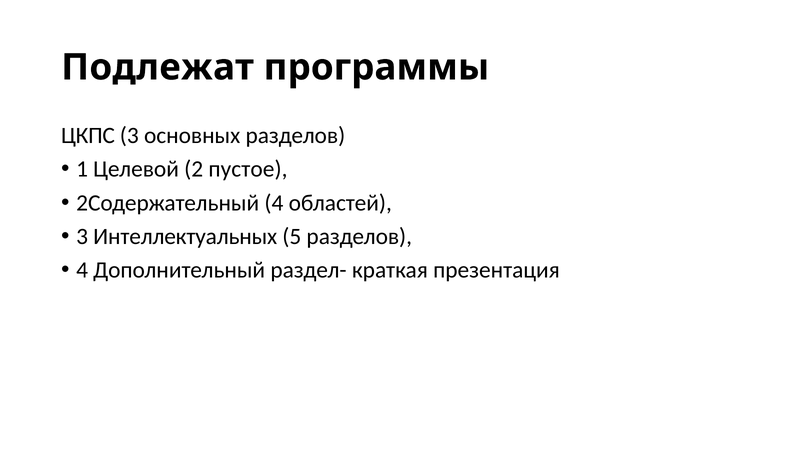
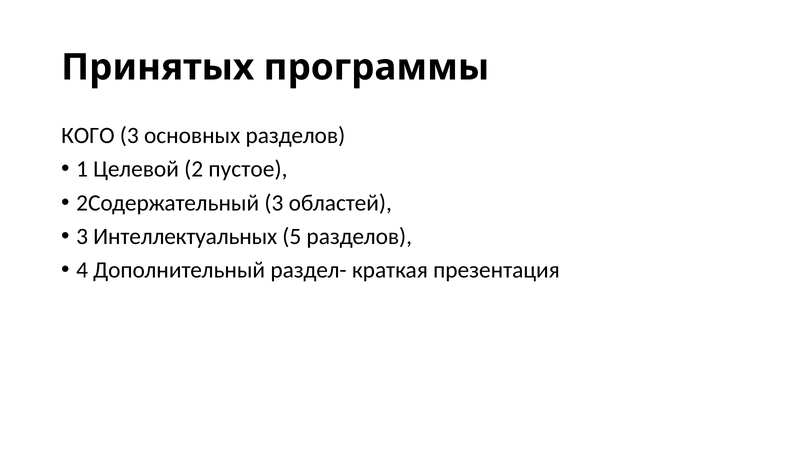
Подлежат: Подлежат -> Принятых
ЦКПС: ЦКПС -> КОГО
2Содержательный 4: 4 -> 3
